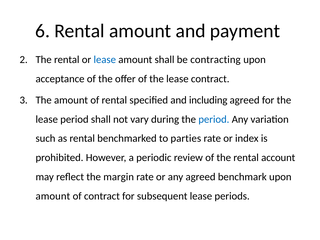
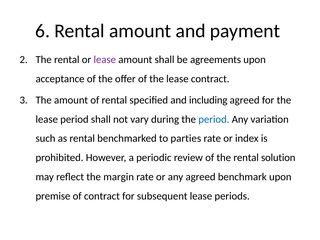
lease at (105, 60) colour: blue -> purple
contracting: contracting -> agreements
account: account -> solution
amount at (53, 196): amount -> premise
